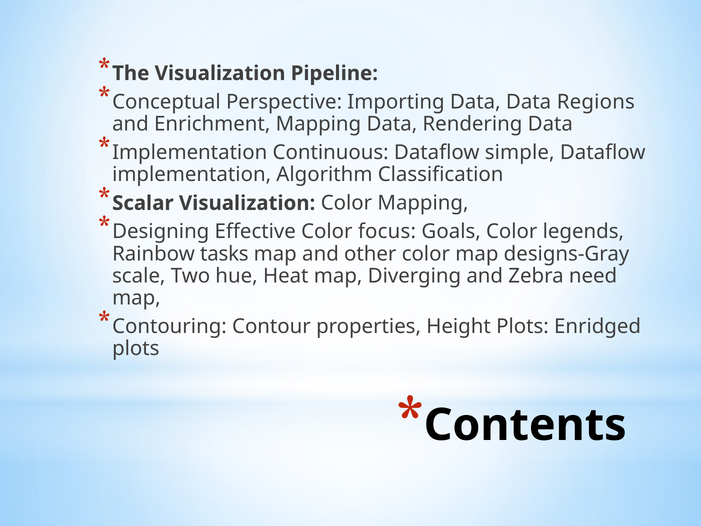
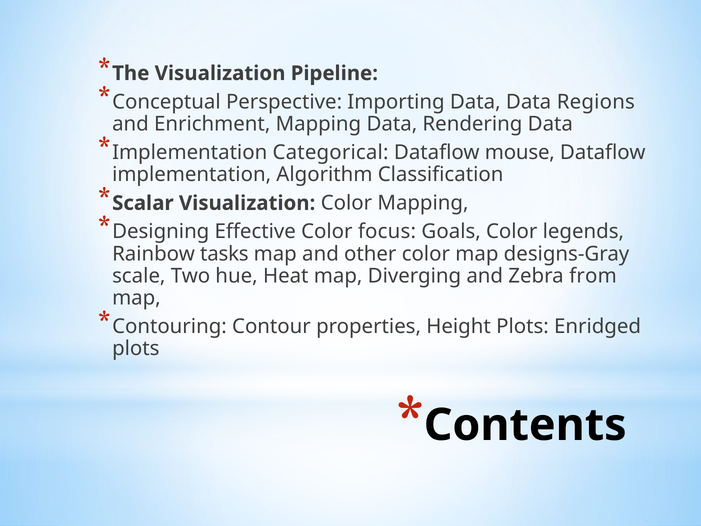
Continuous: Continuous -> Categorical
simple: simple -> mouse
need: need -> from
